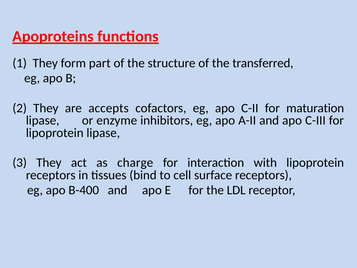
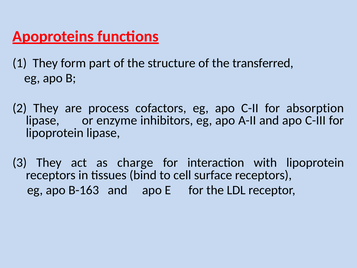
accepts: accepts -> process
maturation: maturation -> absorption
B-400: B-400 -> B-163
